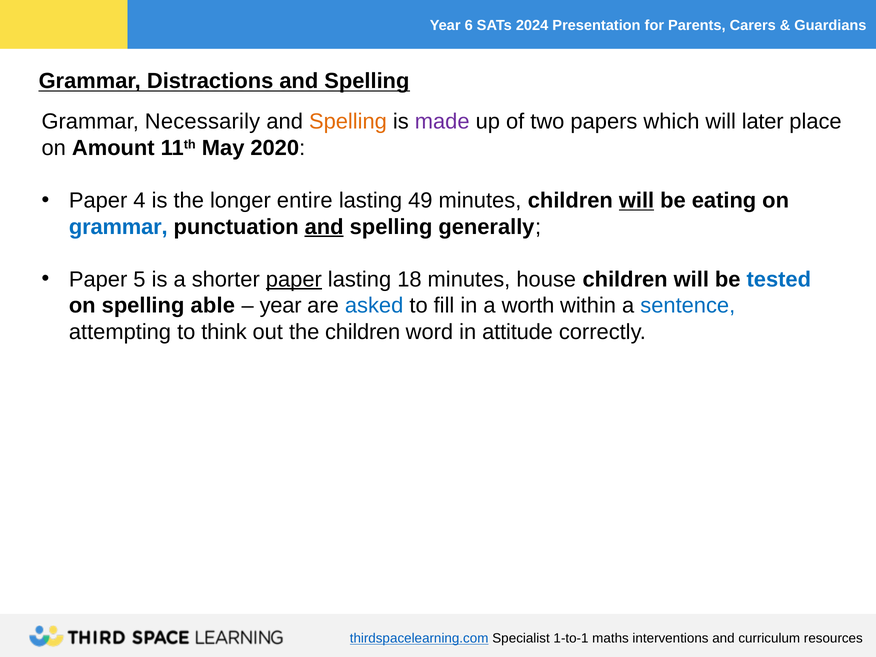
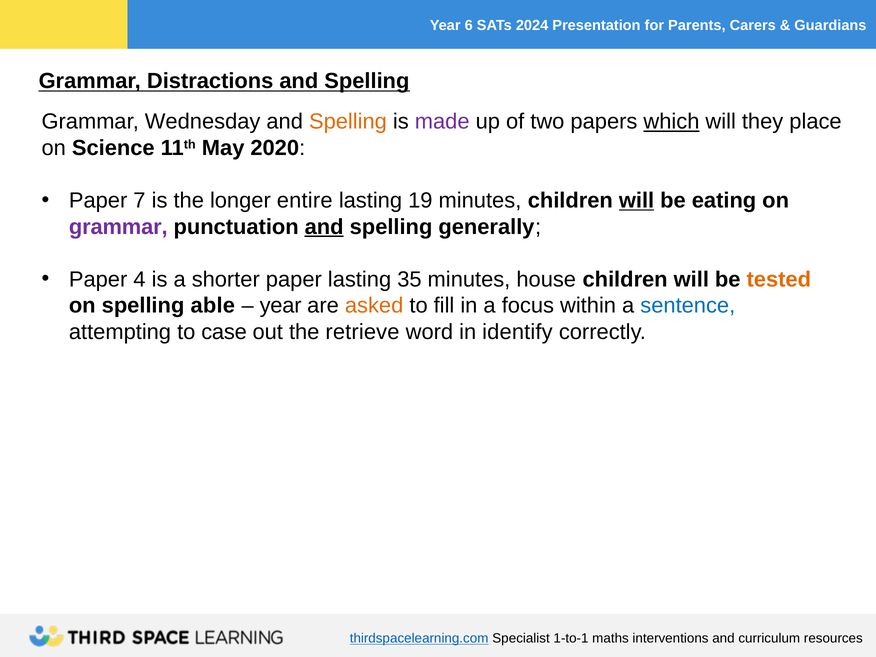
Necessarily: Necessarily -> Wednesday
which underline: none -> present
later: later -> they
Amount: Amount -> Science
4: 4 -> 7
49: 49 -> 19
grammar at (118, 227) colour: blue -> purple
5: 5 -> 4
paper at (294, 279) underline: present -> none
18: 18 -> 35
tested colour: blue -> orange
asked colour: blue -> orange
worth: worth -> focus
think: think -> case
the children: children -> retrieve
attitude: attitude -> identify
